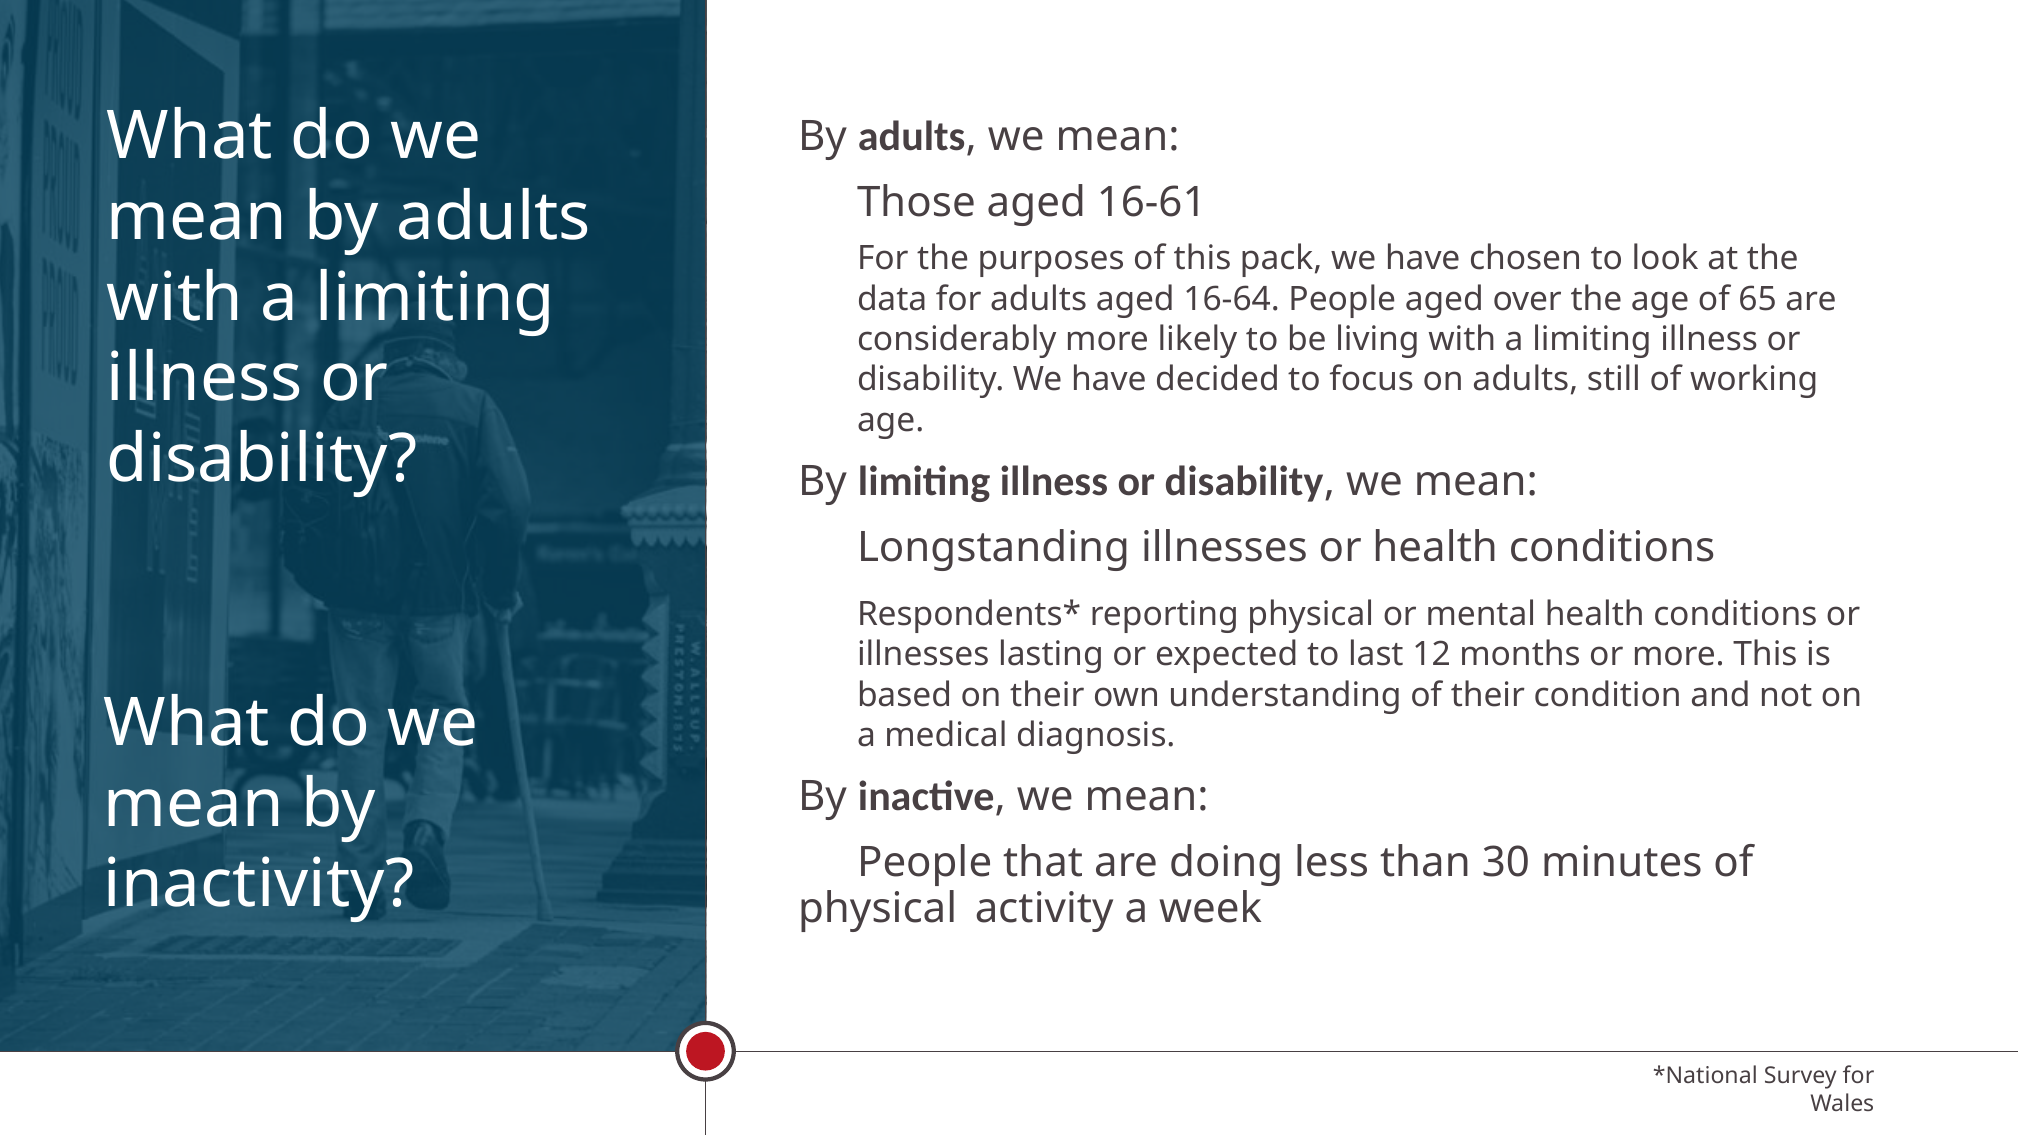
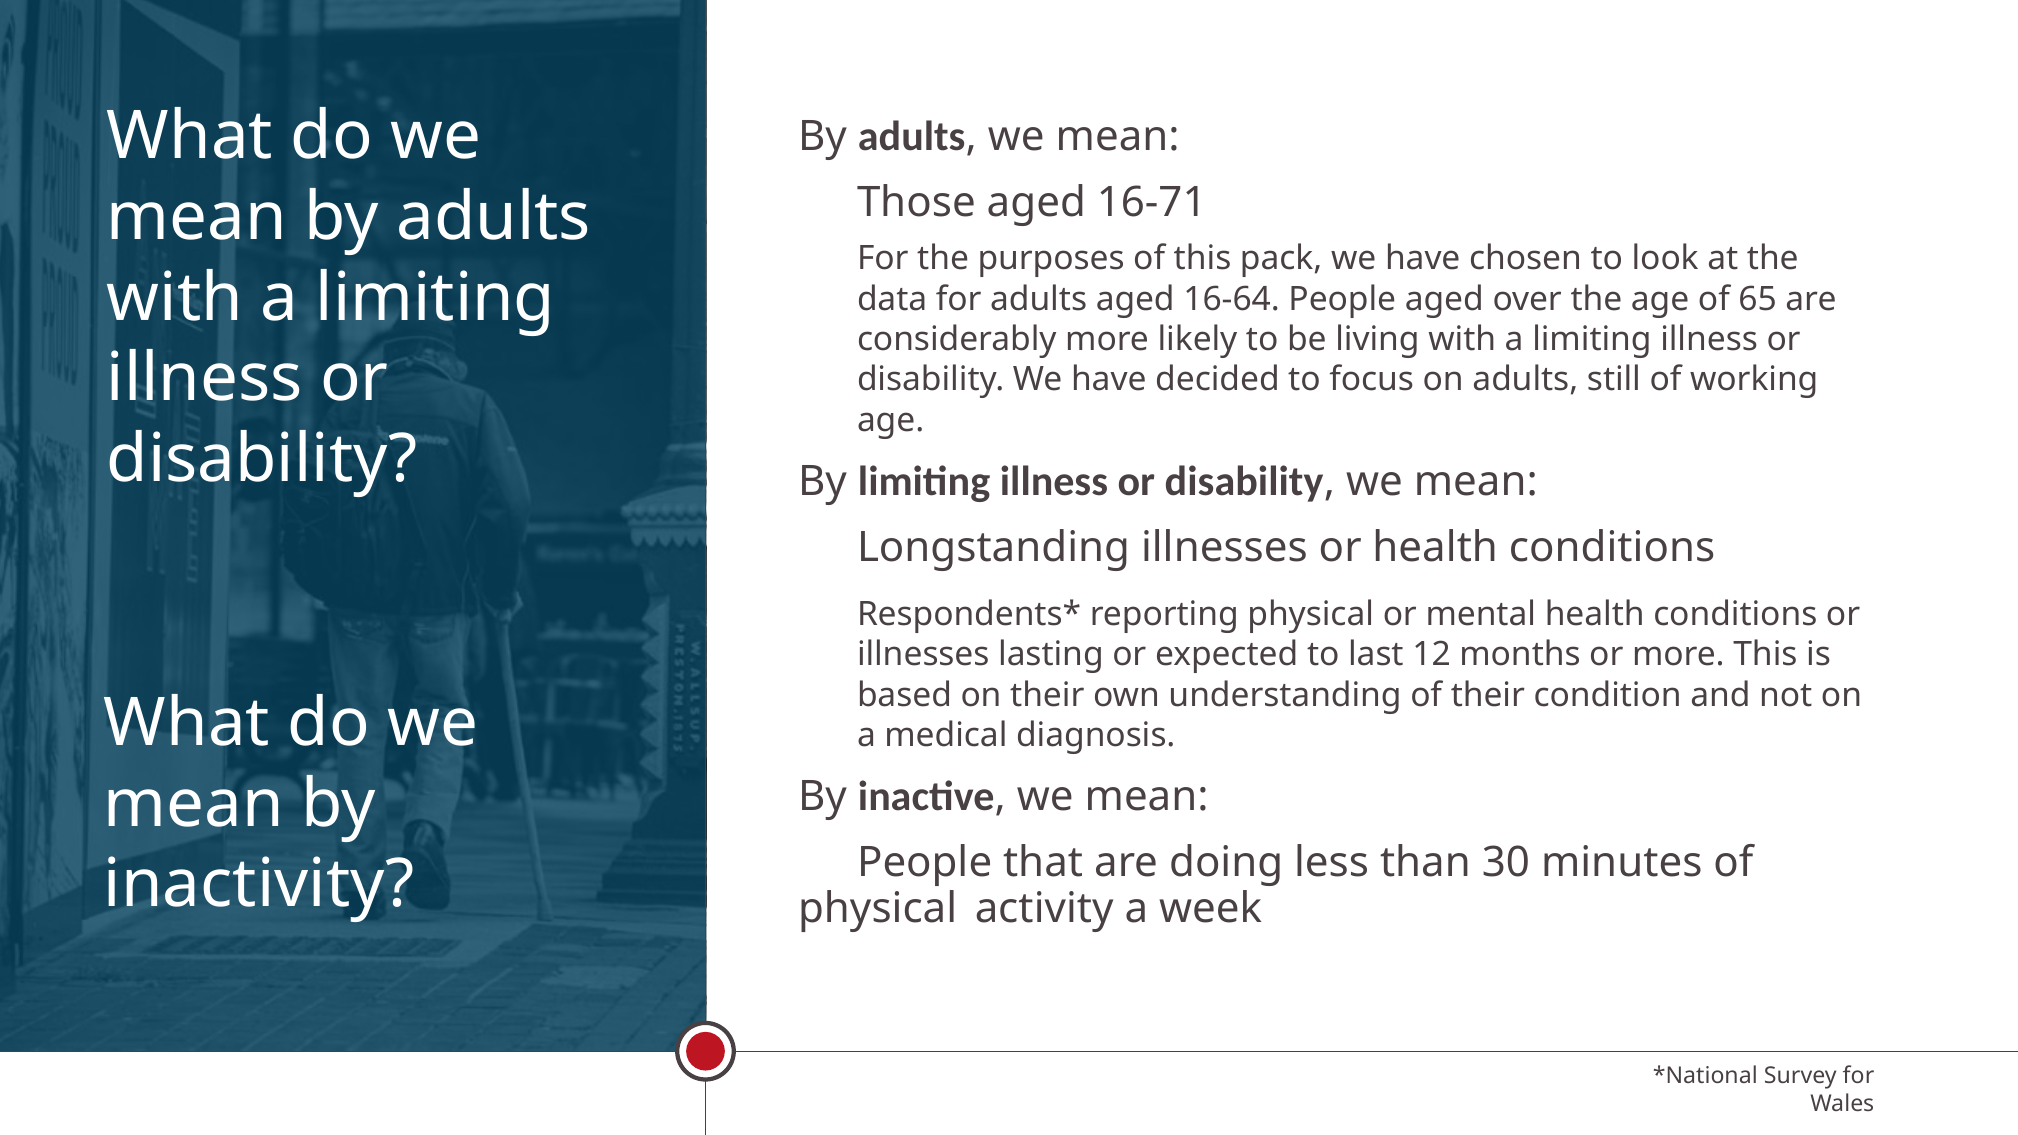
16-61: 16-61 -> 16-71
